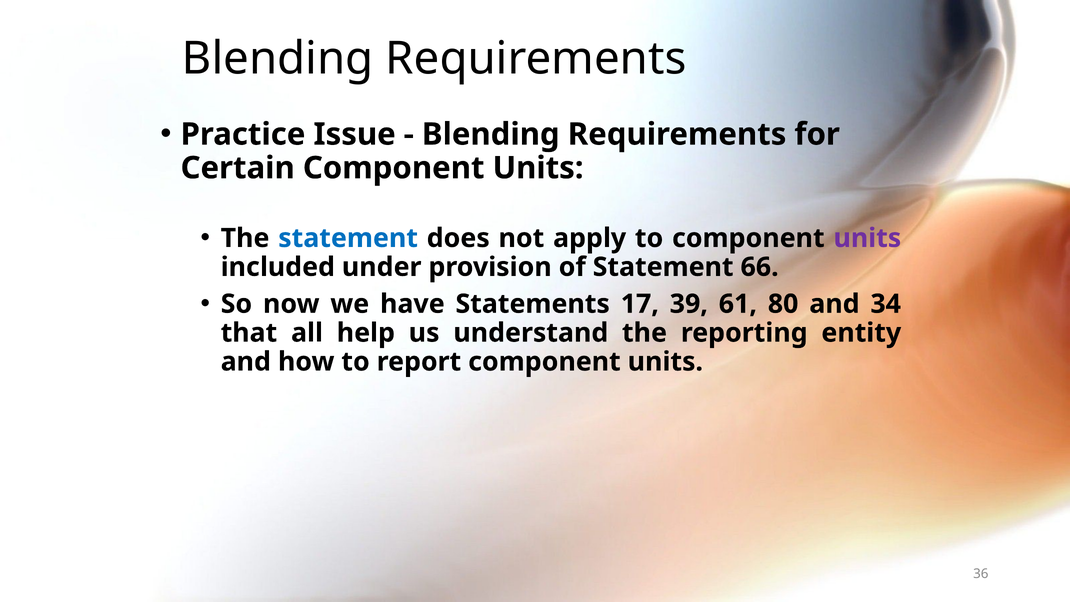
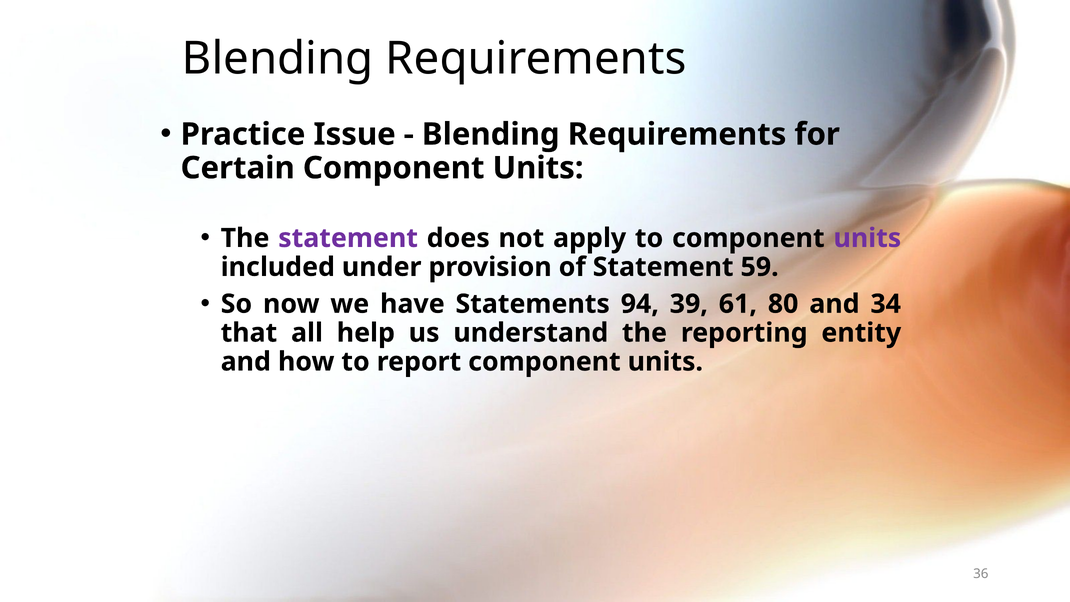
statement at (348, 238) colour: blue -> purple
66: 66 -> 59
17: 17 -> 94
